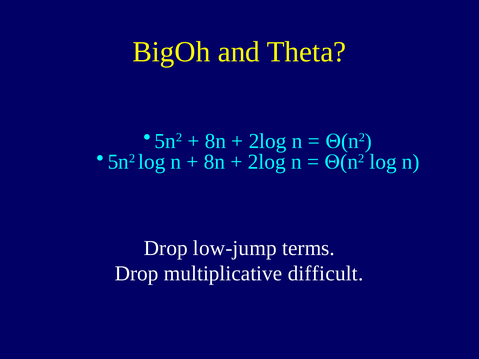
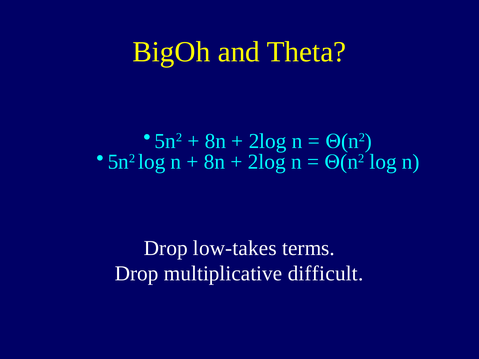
low-jump: low-jump -> low-takes
